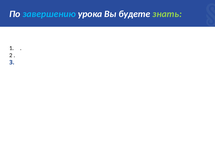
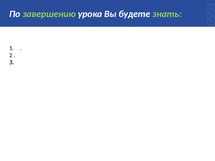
завершению colour: light blue -> light green
